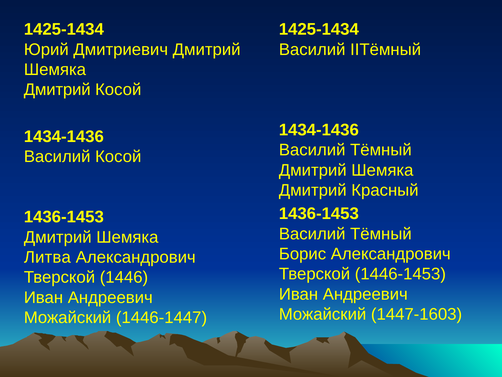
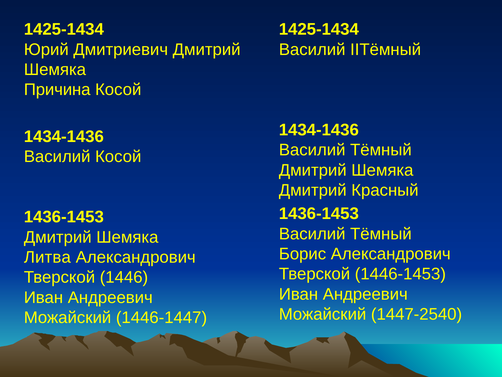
Дмитрий at (57, 90): Дмитрий -> Причина
1447-1603: 1447-1603 -> 1447-2540
